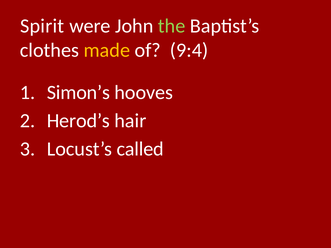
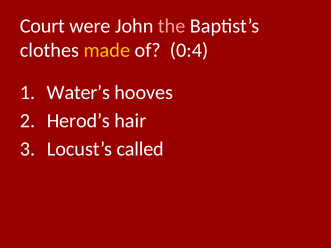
Spirit: Spirit -> Court
the colour: light green -> pink
9:4: 9:4 -> 0:4
Simon’s: Simon’s -> Water’s
